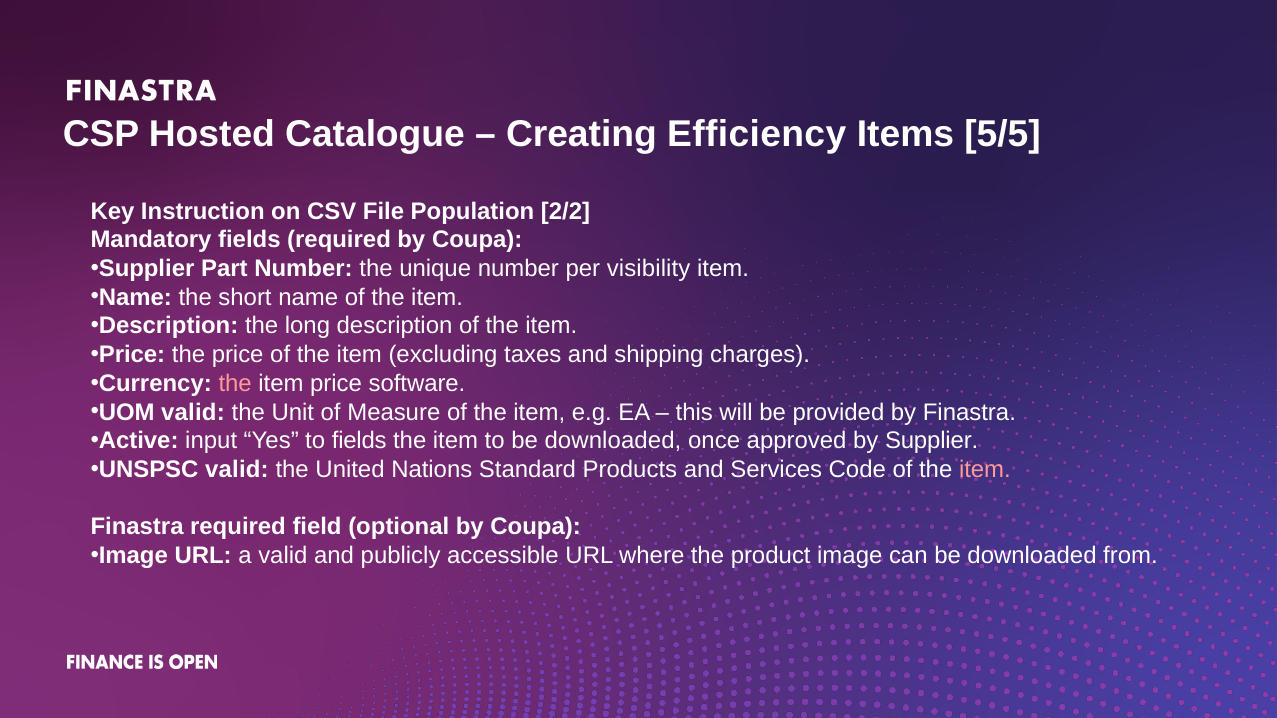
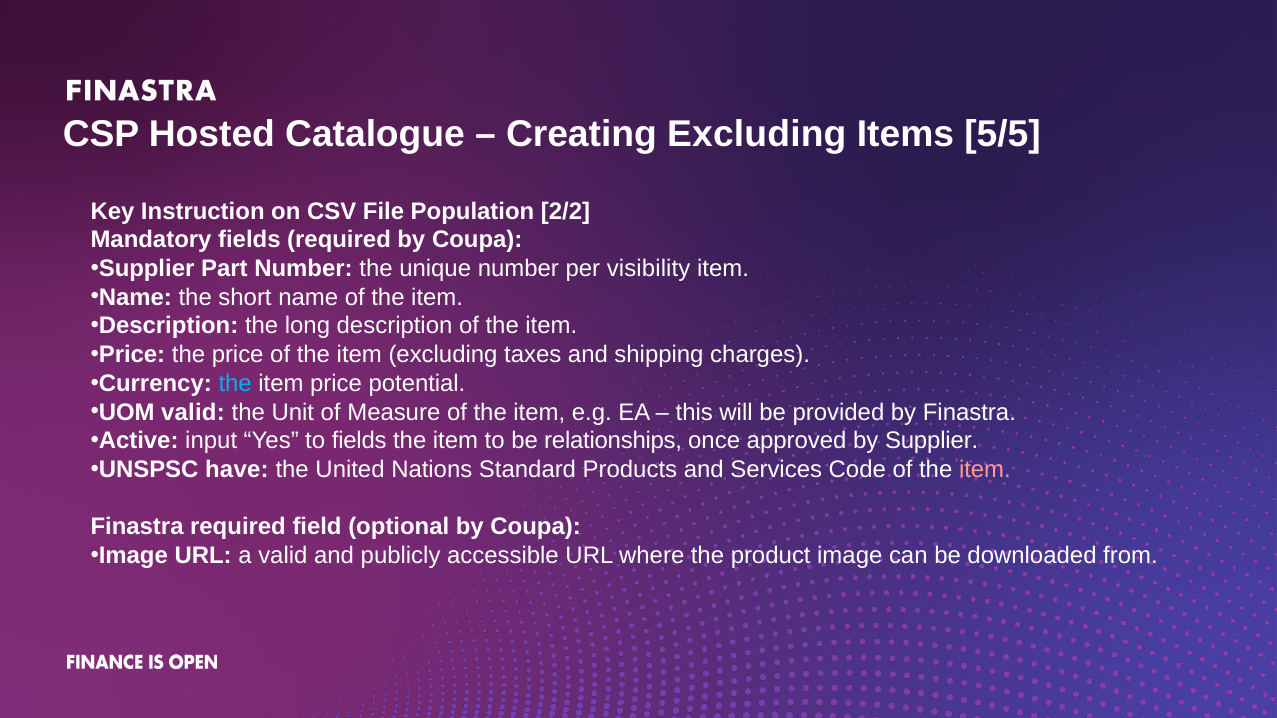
Creating Efficiency: Efficiency -> Excluding
the at (235, 384) colour: pink -> light blue
software: software -> potential
to be downloaded: downloaded -> relationships
UNSPSC valid: valid -> have
